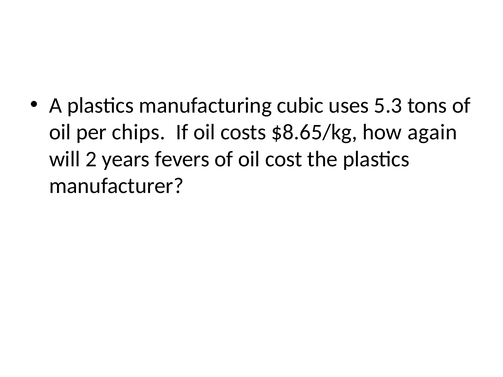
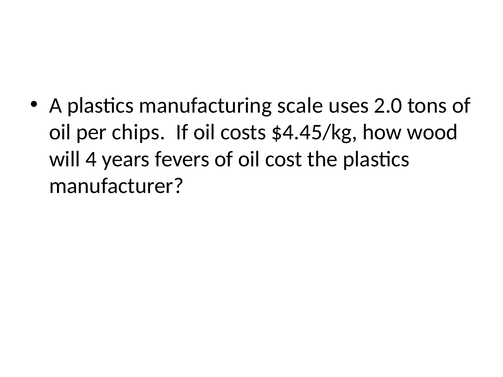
cubic: cubic -> scale
5.3: 5.3 -> 2.0
$8.65/kg: $8.65/kg -> $4.45/kg
again: again -> wood
2: 2 -> 4
